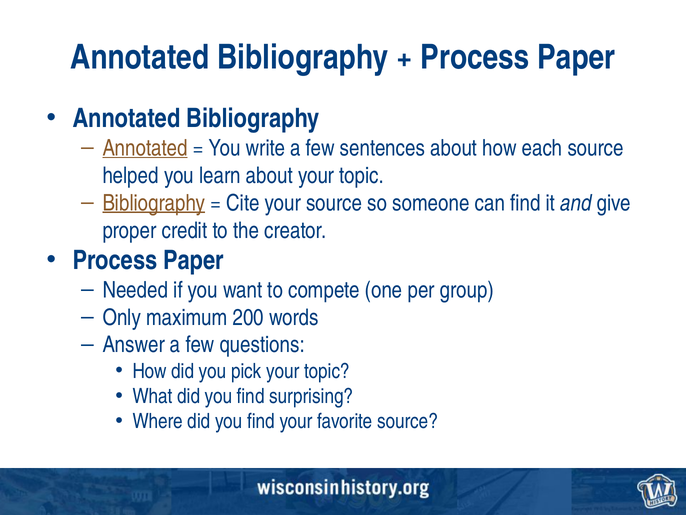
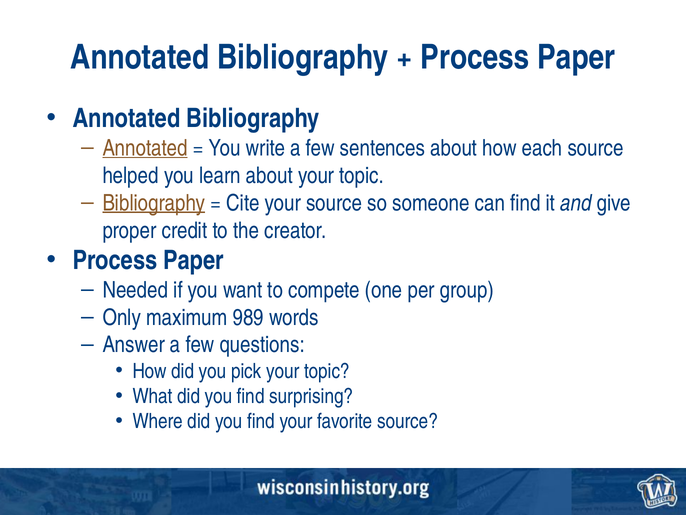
200: 200 -> 989
